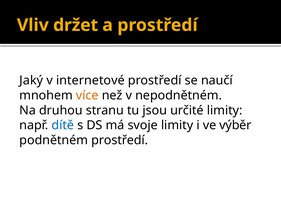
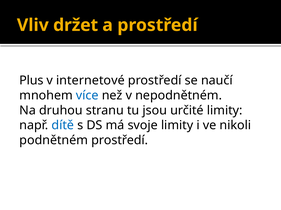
Jaký: Jaký -> Plus
více colour: orange -> blue
výběr: výběr -> nikoli
